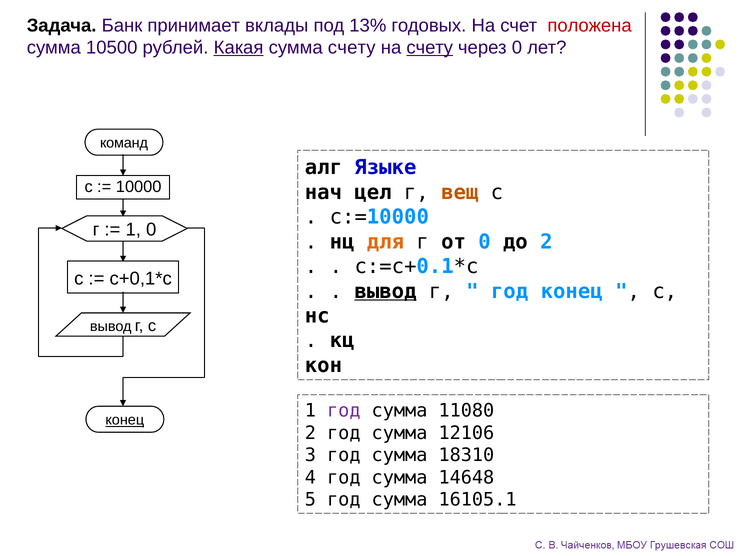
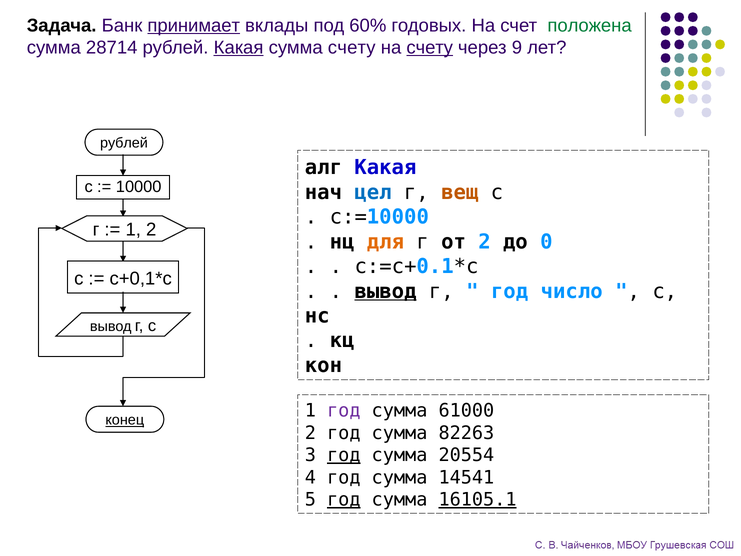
принимает underline: none -> present
13%: 13% -> 60%
положена colour: red -> green
10500: 10500 -> 28714
через 0: 0 -> 9
команд at (124, 143): команд -> рублей
алг Языке: Языке -> Какая
цел colour: black -> blue
1 0: 0 -> 2
от 0: 0 -> 2
до 2: 2 -> 0
год конец: конец -> число
11080: 11080 -> 61000
12106: 12106 -> 82263
год at (344, 455) underline: none -> present
18310: 18310 -> 20554
14648: 14648 -> 14541
год at (344, 500) underline: none -> present
16105.1 underline: none -> present
